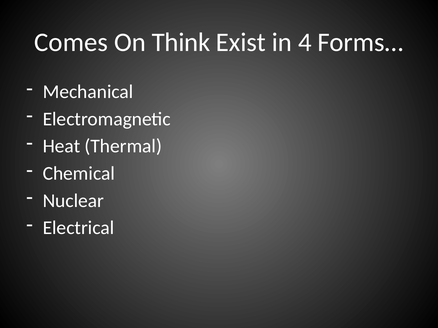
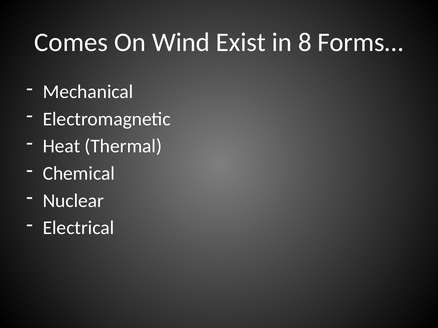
Think: Think -> Wind
4: 4 -> 8
